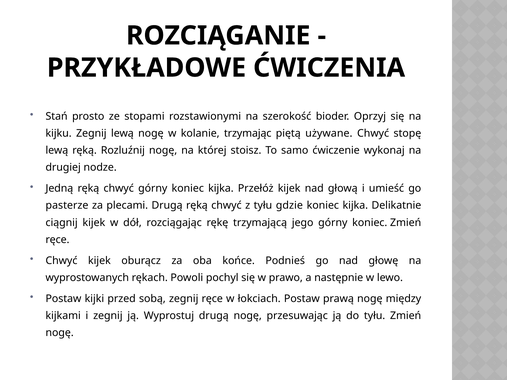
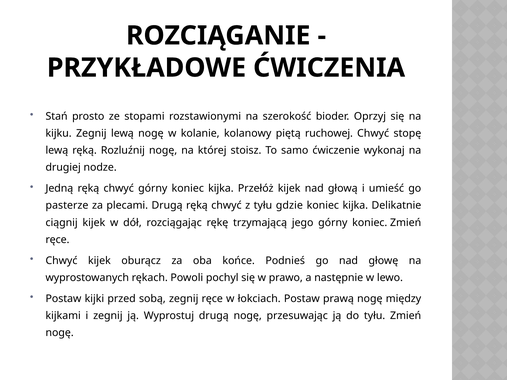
trzymając: trzymając -> kolanowy
używane: używane -> ruchowej
